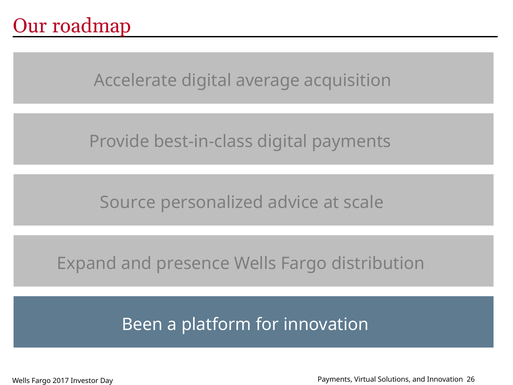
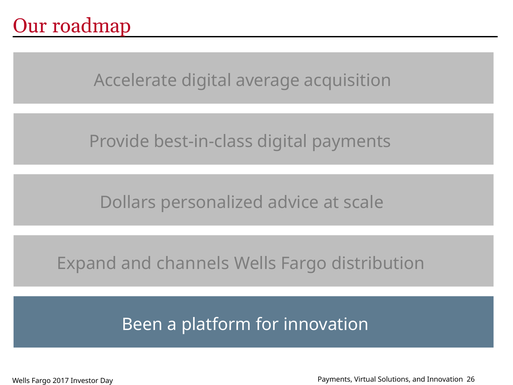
Source: Source -> Dollars
presence: presence -> channels
